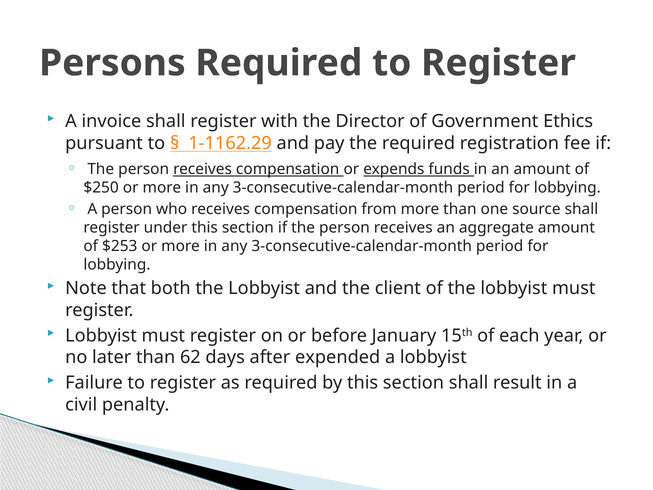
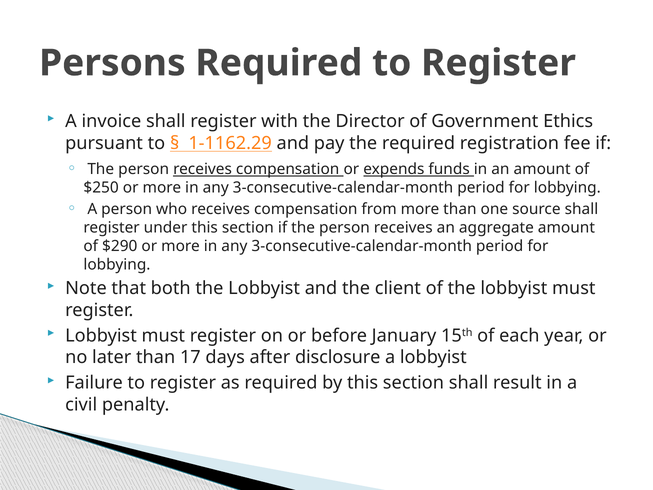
$253: $253 -> $290
62: 62 -> 17
expended: expended -> disclosure
